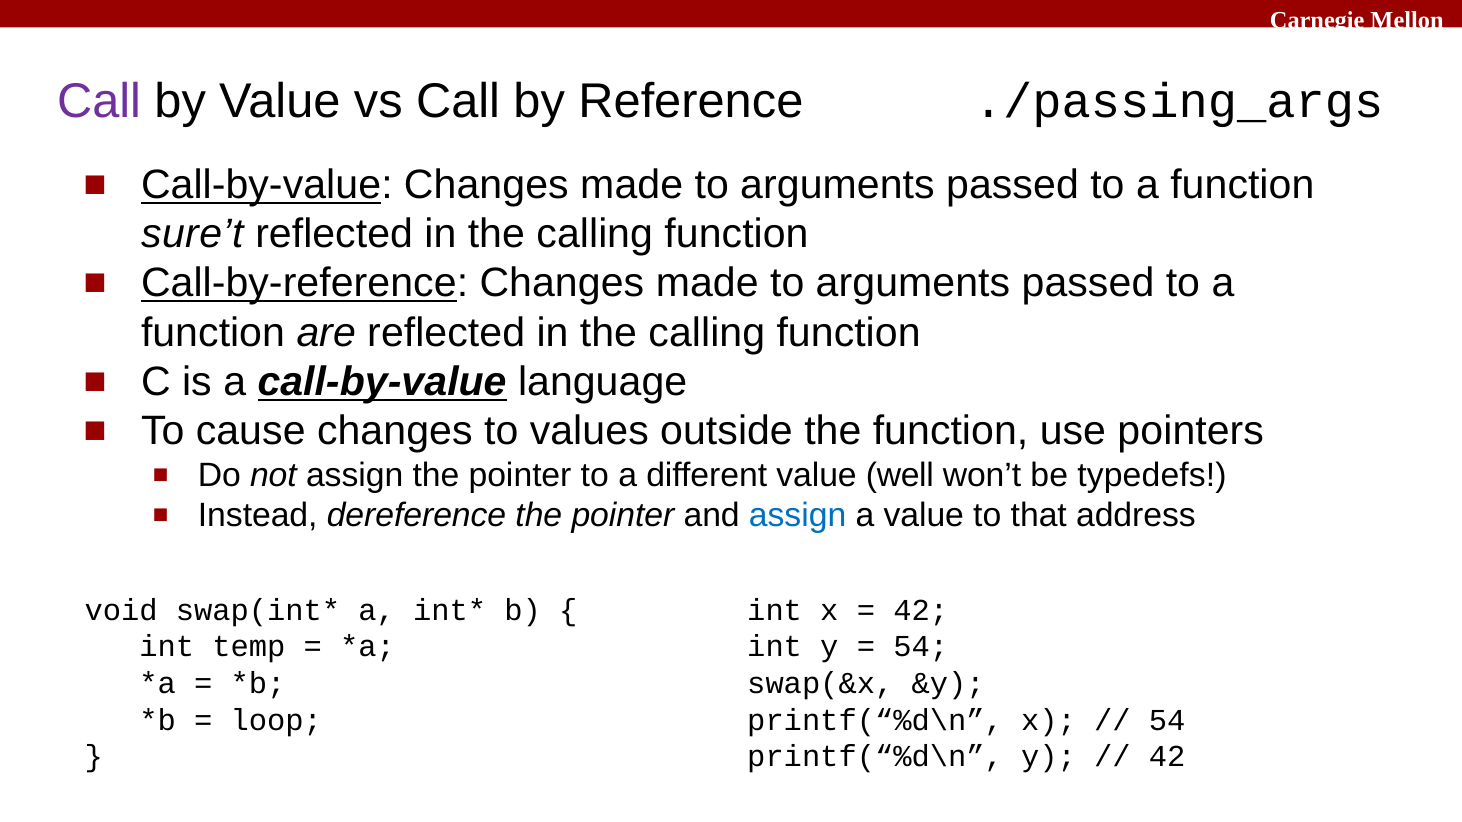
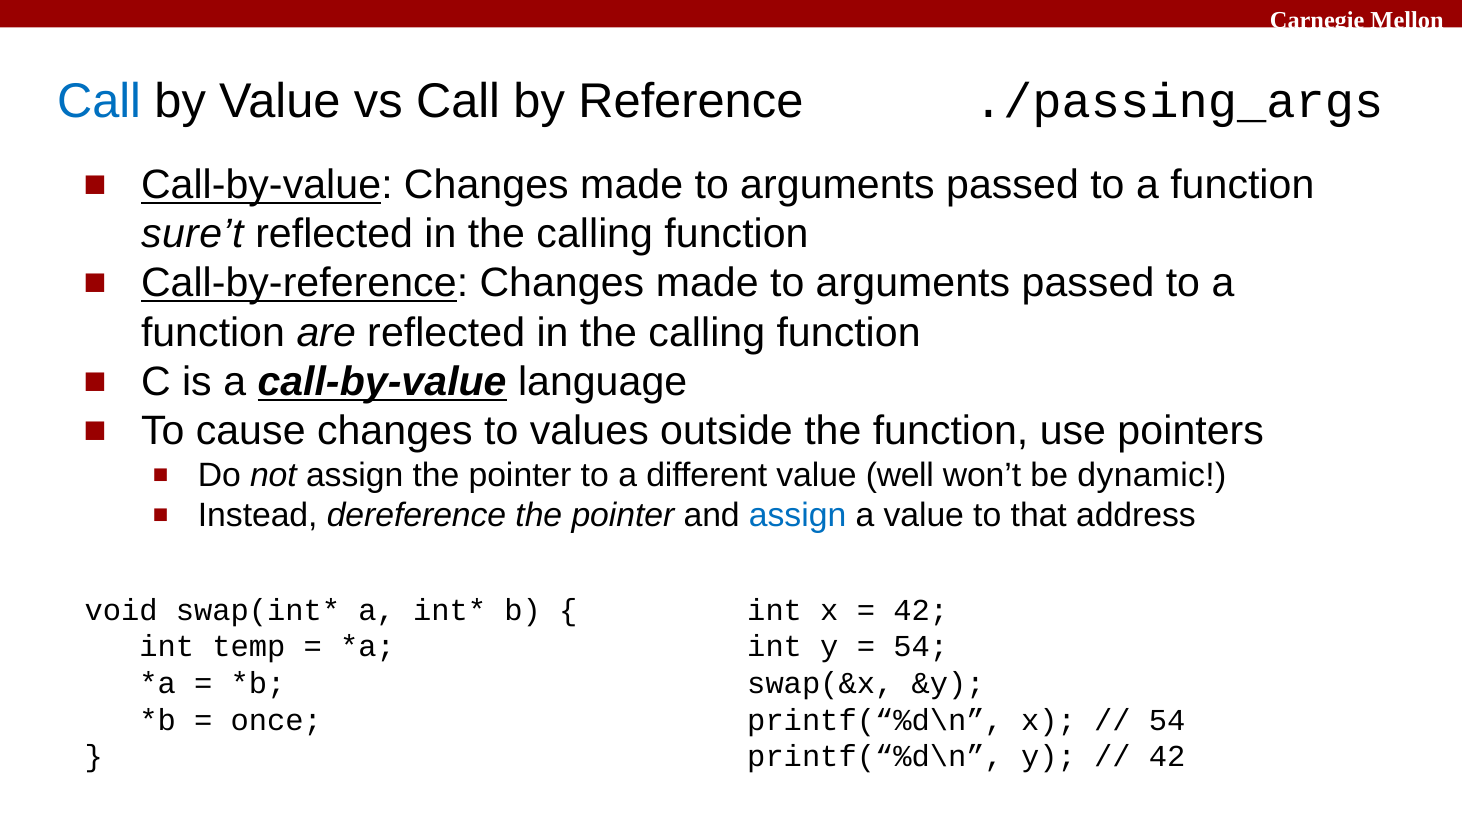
Call at (99, 101) colour: purple -> blue
typedefs: typedefs -> dynamic
loop: loop -> once
